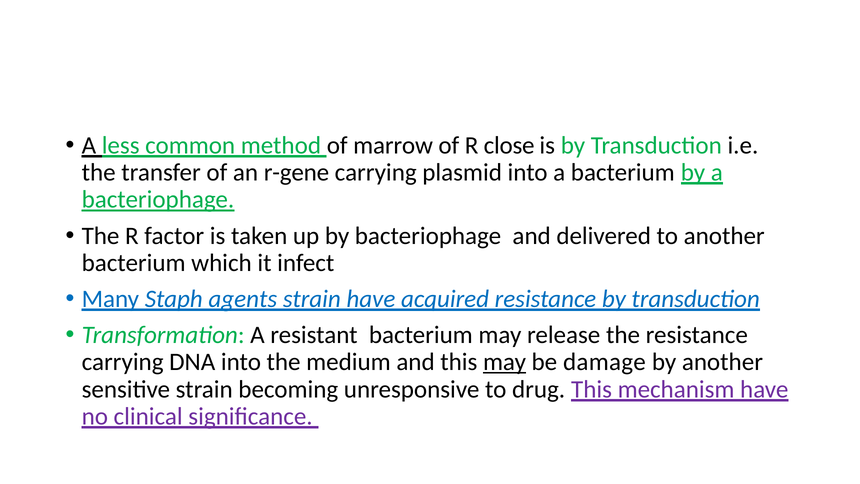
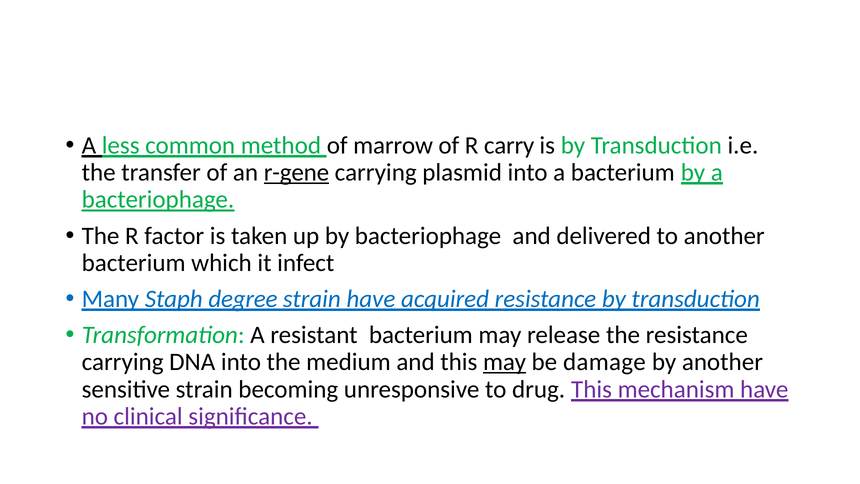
close: close -> carry
r-gene underline: none -> present
agents: agents -> degree
